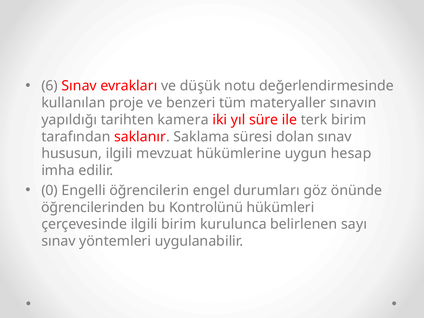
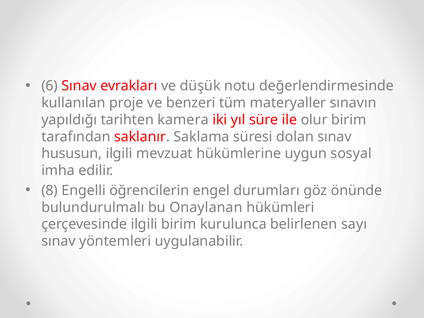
terk: terk -> olur
hesap: hesap -> sosyal
0: 0 -> 8
öğrencilerinden: öğrencilerinden -> bulundurulmalı
Kontrolünü: Kontrolünü -> Onaylanan
